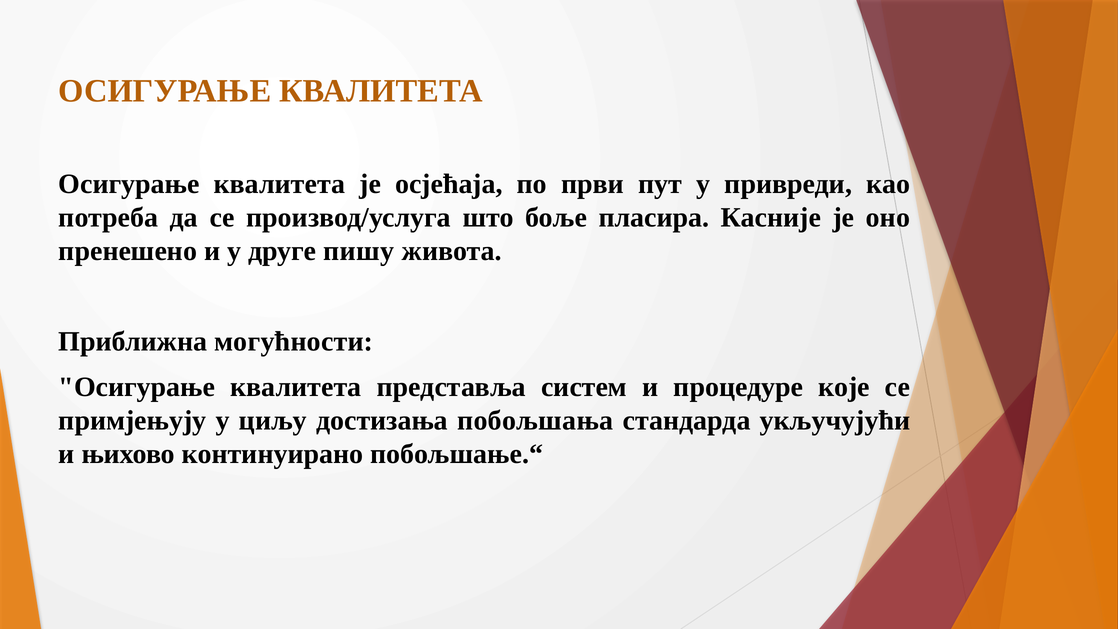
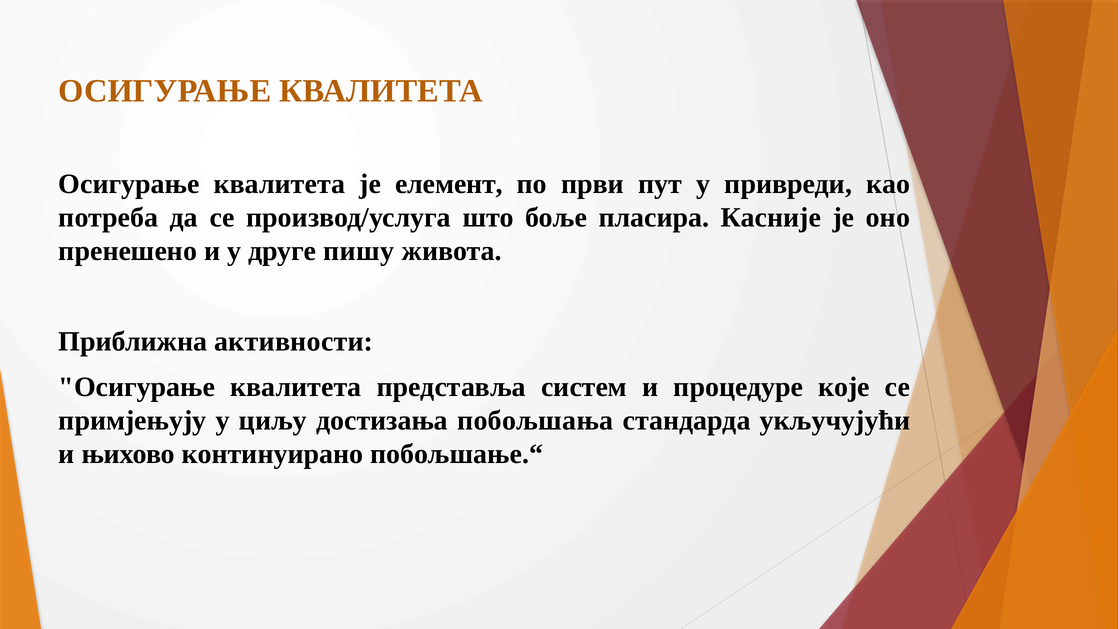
осјећаја: осјећаја -> елемент
могућности: могућности -> активности
